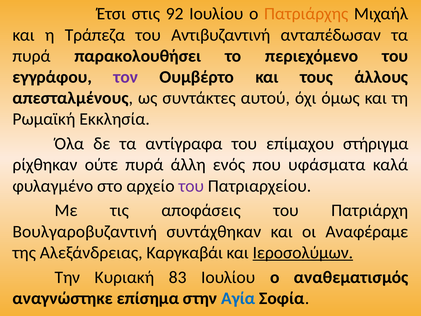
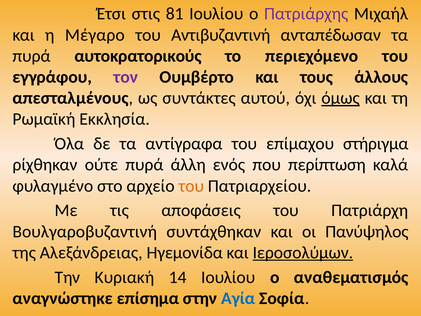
92: 92 -> 81
Πατριάρχης colour: orange -> purple
Τράπεζα: Τράπεζα -> Μέγαρο
παρακολουθήσει: παρακολουθήσει -> αυτοκρατορικούς
όμως underline: none -> present
υφάσματα: υφάσματα -> περίπτωση
του at (191, 186) colour: purple -> orange
Αναφέραμε: Αναφέραμε -> Πανύψηλος
Καργκαβάι: Καργκαβάι -> Ηγεμονίδα
83: 83 -> 14
